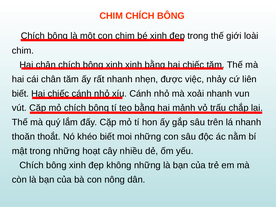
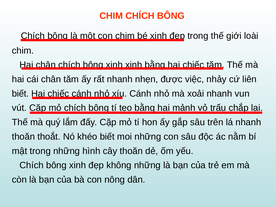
hoạt: hoạt -> hình
cây nhiều: nhiều -> thoăn
